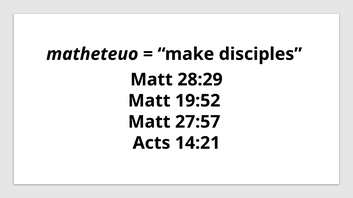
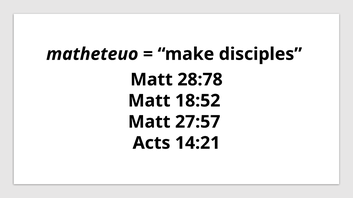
28:29: 28:29 -> 28:78
19:52: 19:52 -> 18:52
